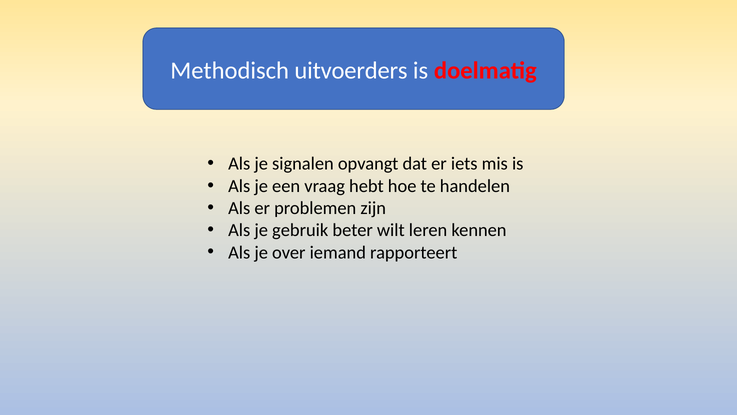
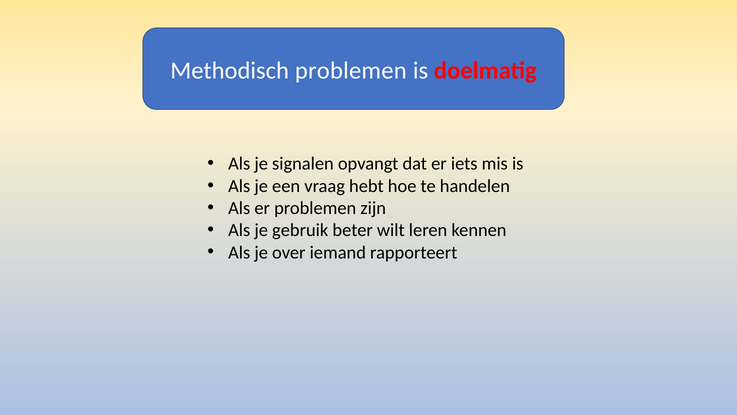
Methodisch uitvoerders: uitvoerders -> problemen
